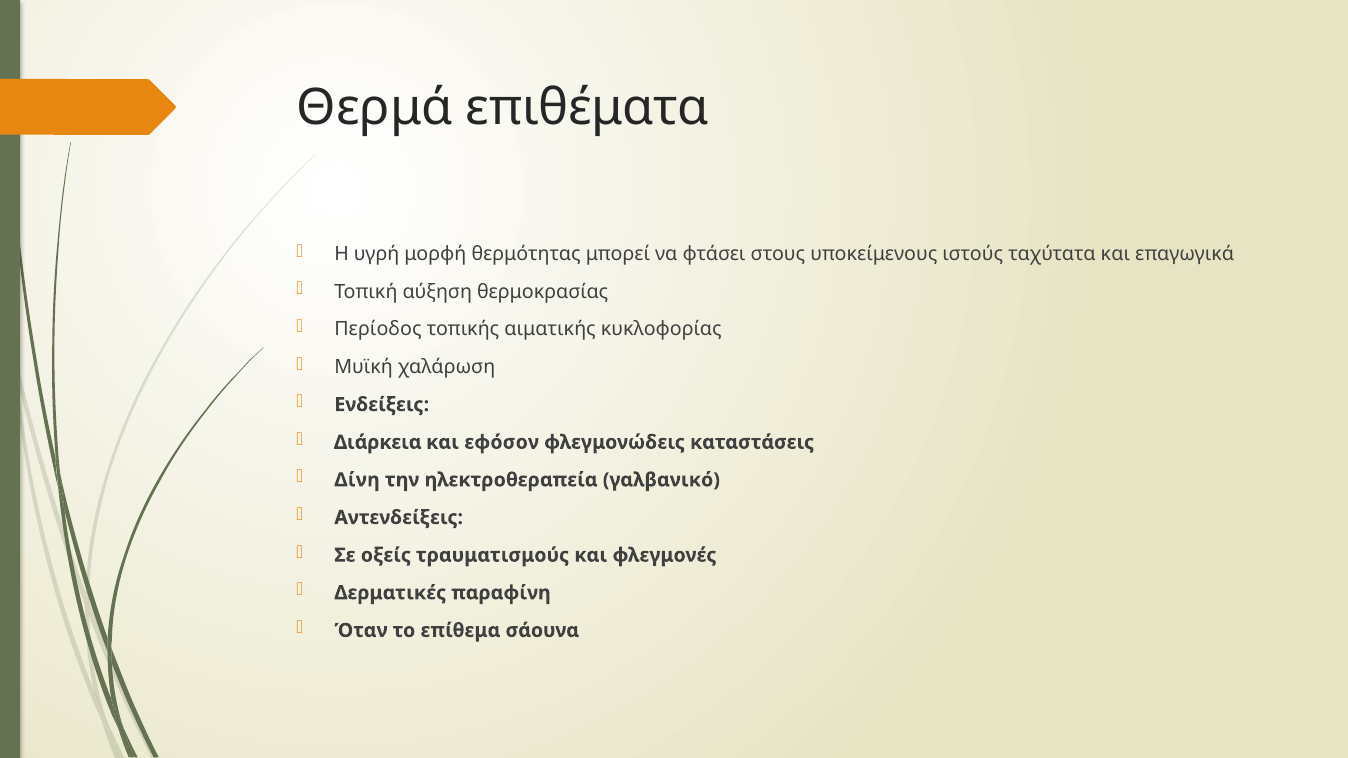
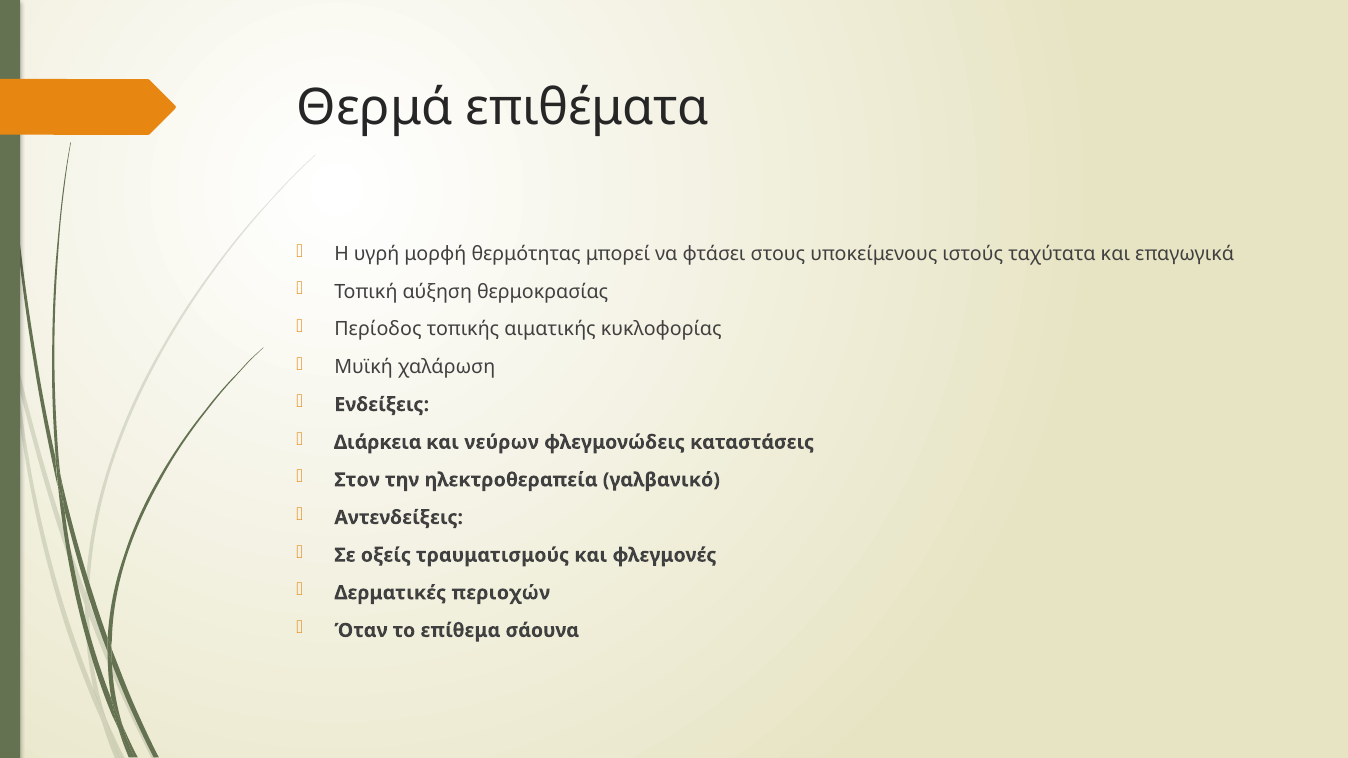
εφόσον: εφόσον -> νεύρων
Δίνη: Δίνη -> Στον
παραφίνη: παραφίνη -> περιοχών
